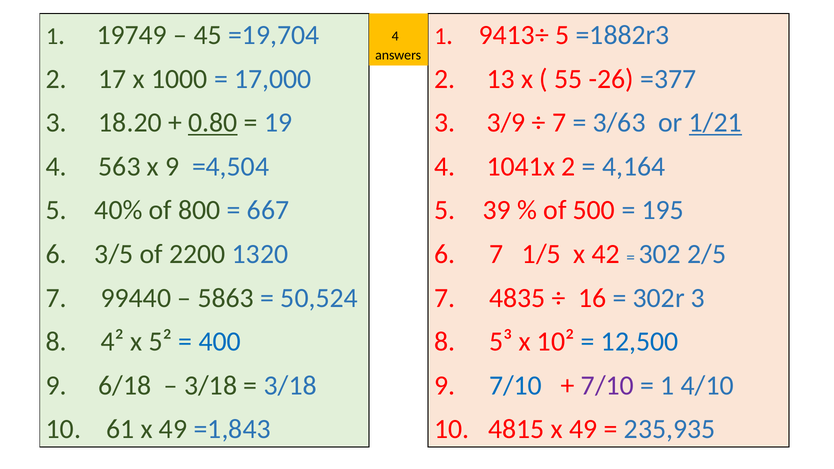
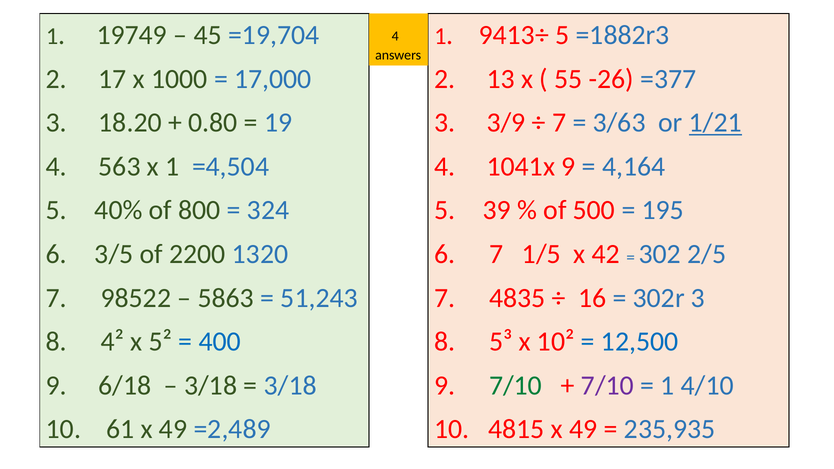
0.80 underline: present -> none
x 9: 9 -> 1
1041x 2: 2 -> 9
667: 667 -> 324
99440: 99440 -> 98522
50,524: 50,524 -> 51,243
7/10 at (515, 386) colour: blue -> green
=1,843: =1,843 -> =2,489
